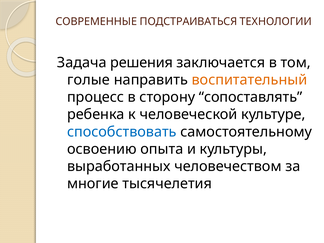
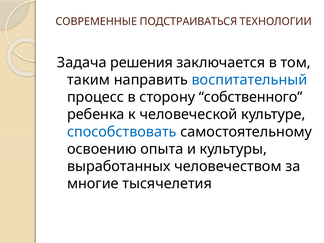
голые: голые -> таким
воспитательный colour: orange -> blue
сопоставлять: сопоставлять -> собственного
